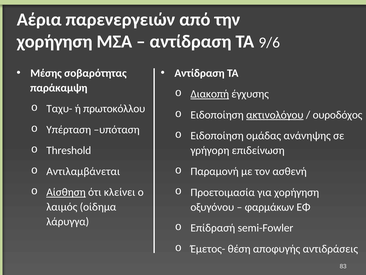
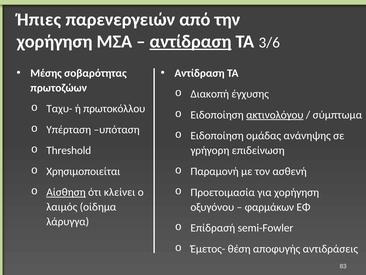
Αέρια: Αέρια -> Ήπιες
αντίδραση at (191, 41) underline: none -> present
9/6: 9/6 -> 3/6
παράκαμψη: παράκαμψη -> πρωτοζώων
Διακοπή underline: present -> none
ουροδόχος: ουροδόχος -> σύμπτωμα
Αντιλαμβάνεται: Αντιλαμβάνεται -> Χρησιμοποιείται
